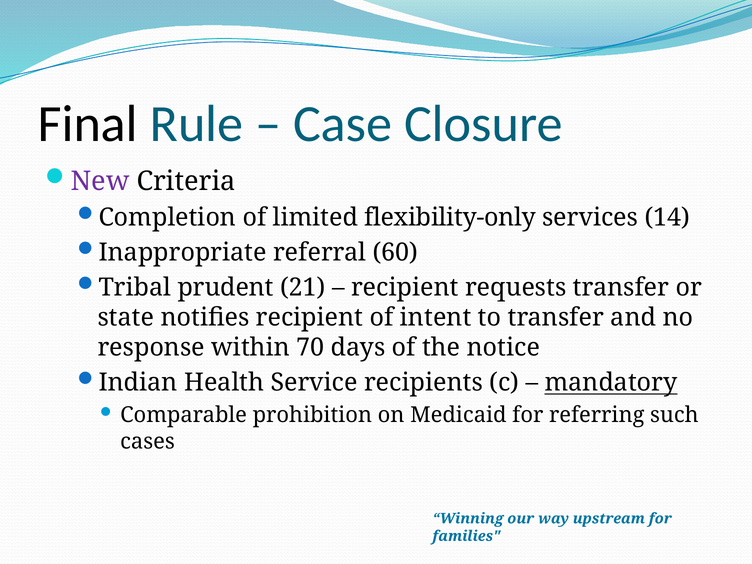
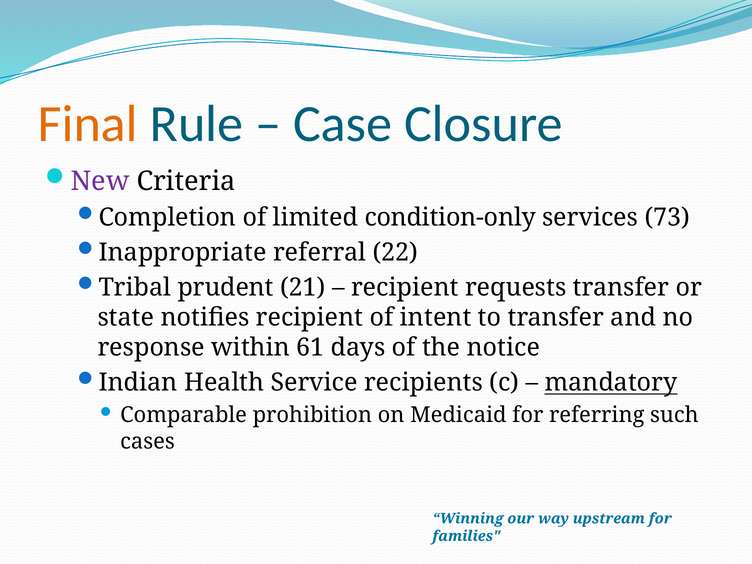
Final colour: black -> orange
flexibility-only: flexibility-only -> condition-only
14: 14 -> 73
60: 60 -> 22
70: 70 -> 61
